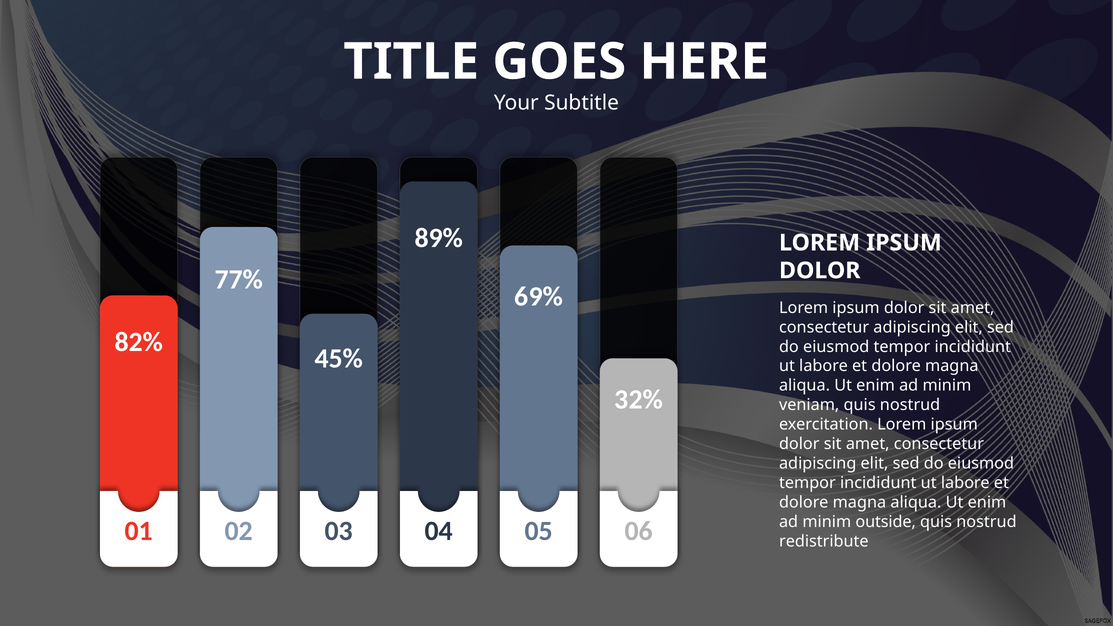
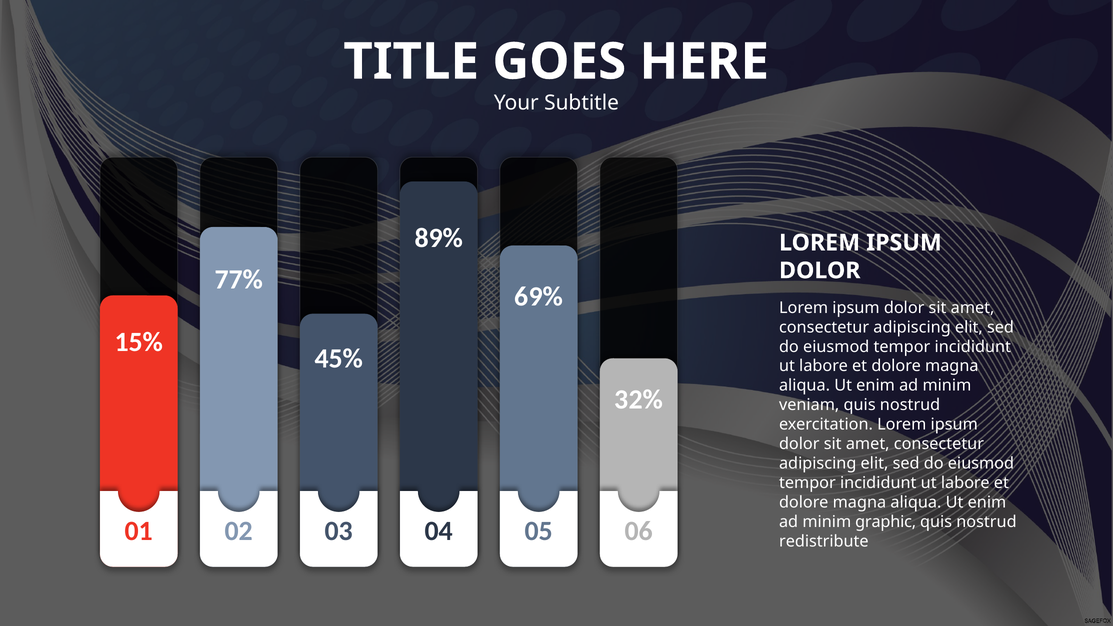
82%: 82% -> 15%
outside: outside -> graphic
